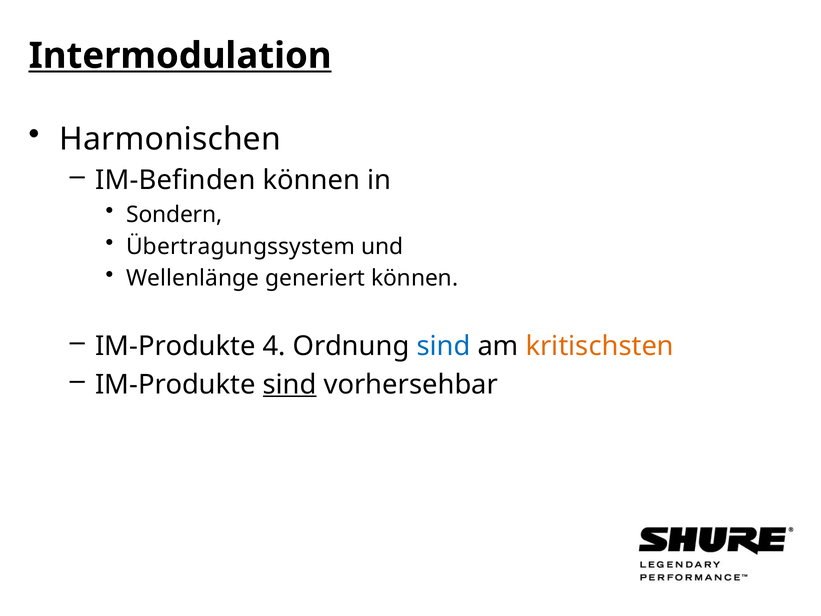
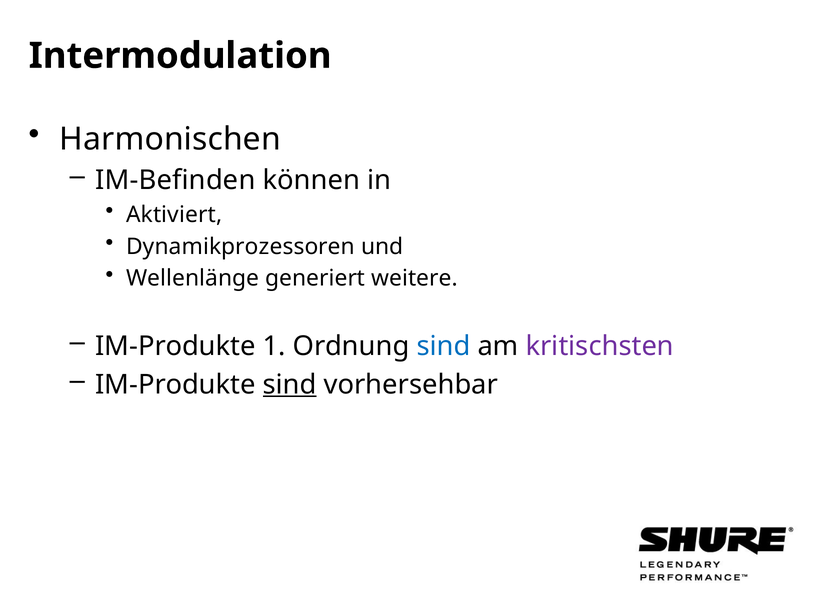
Intermodulation underline: present -> none
Sondern: Sondern -> Aktiviert
Übertragungssystem: Übertragungssystem -> Dynamikprozessoren
generiert können: können -> weitere
4: 4 -> 1
kritischsten colour: orange -> purple
